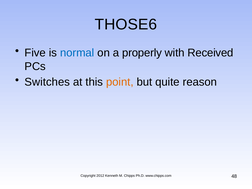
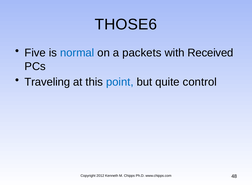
properly: properly -> packets
Switches: Switches -> Traveling
point colour: orange -> blue
reason: reason -> control
